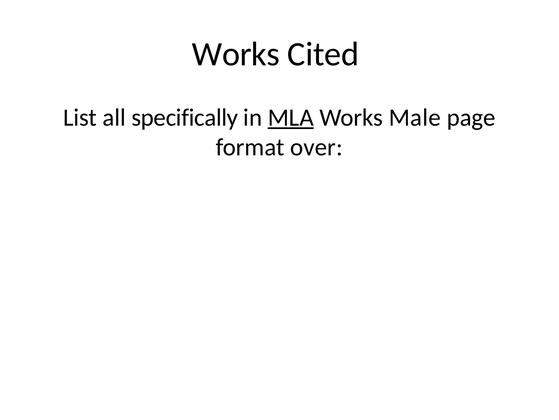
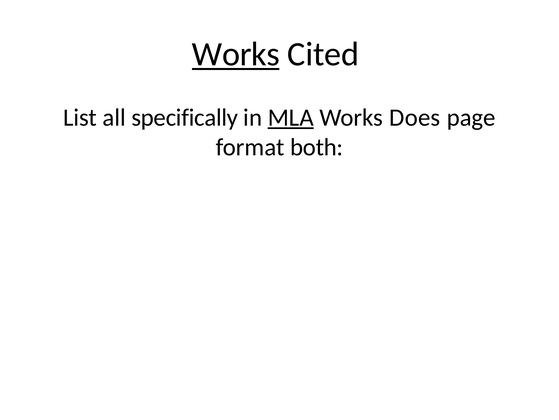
Works at (236, 54) underline: none -> present
Male: Male -> Does
over: over -> both
